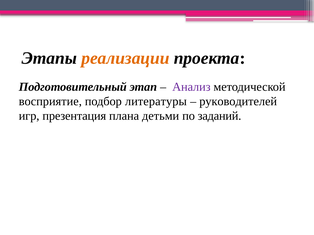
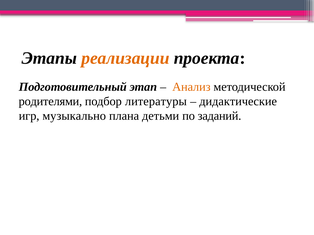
Анализ colour: purple -> orange
восприятие: восприятие -> родителями
руководителей: руководителей -> дидактические
презентация: презентация -> музыкально
